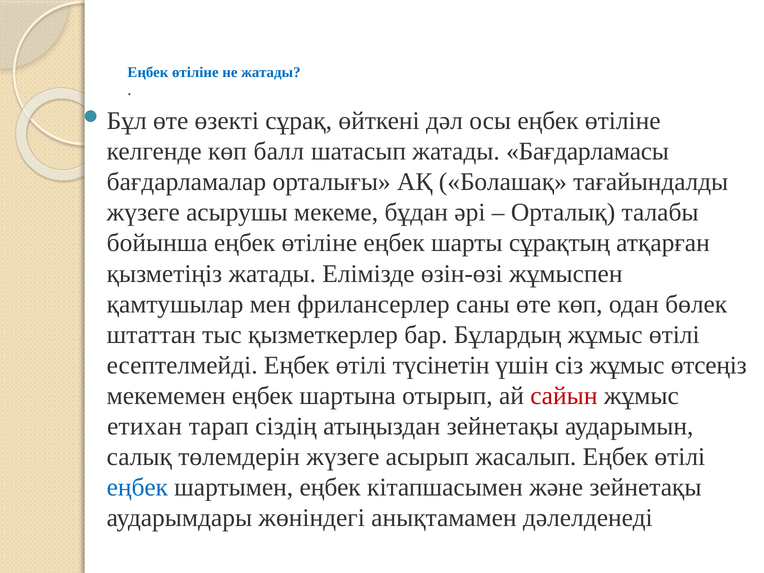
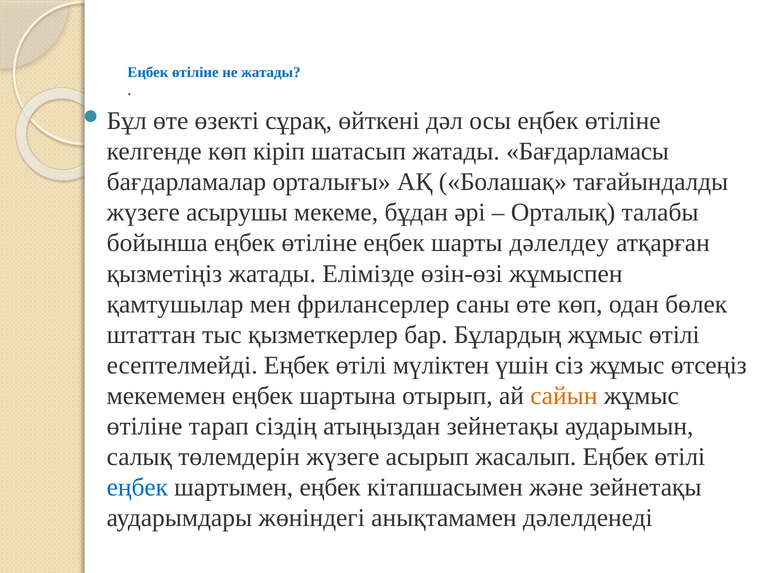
балл: балл -> кіріп
сұрақтың: сұрақтың -> дәлелдеу
түсінетін: түсінетін -> мүліктен
сайын colour: red -> orange
етихан at (144, 426): етихан -> өтіліне
